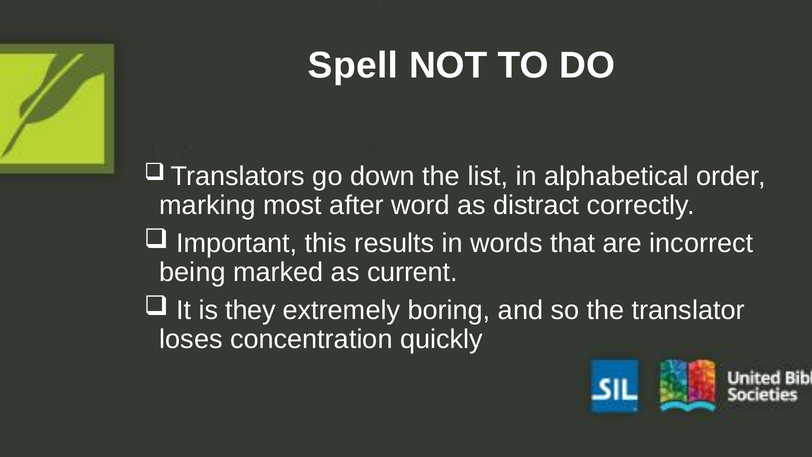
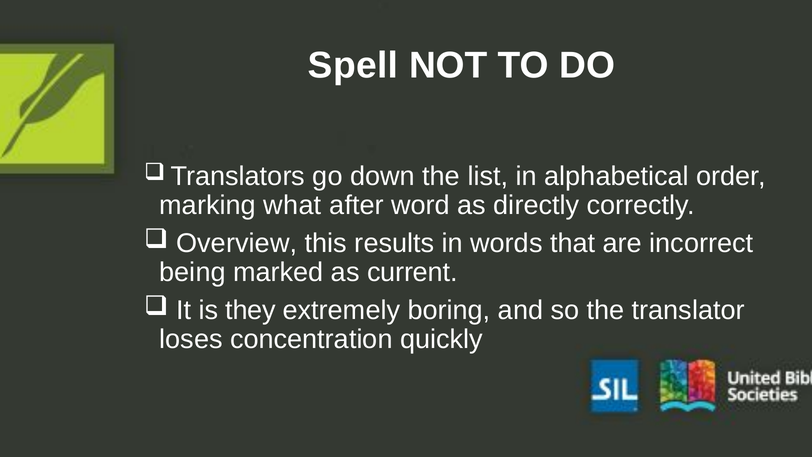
most: most -> what
distract: distract -> directly
Important: Important -> Overview
